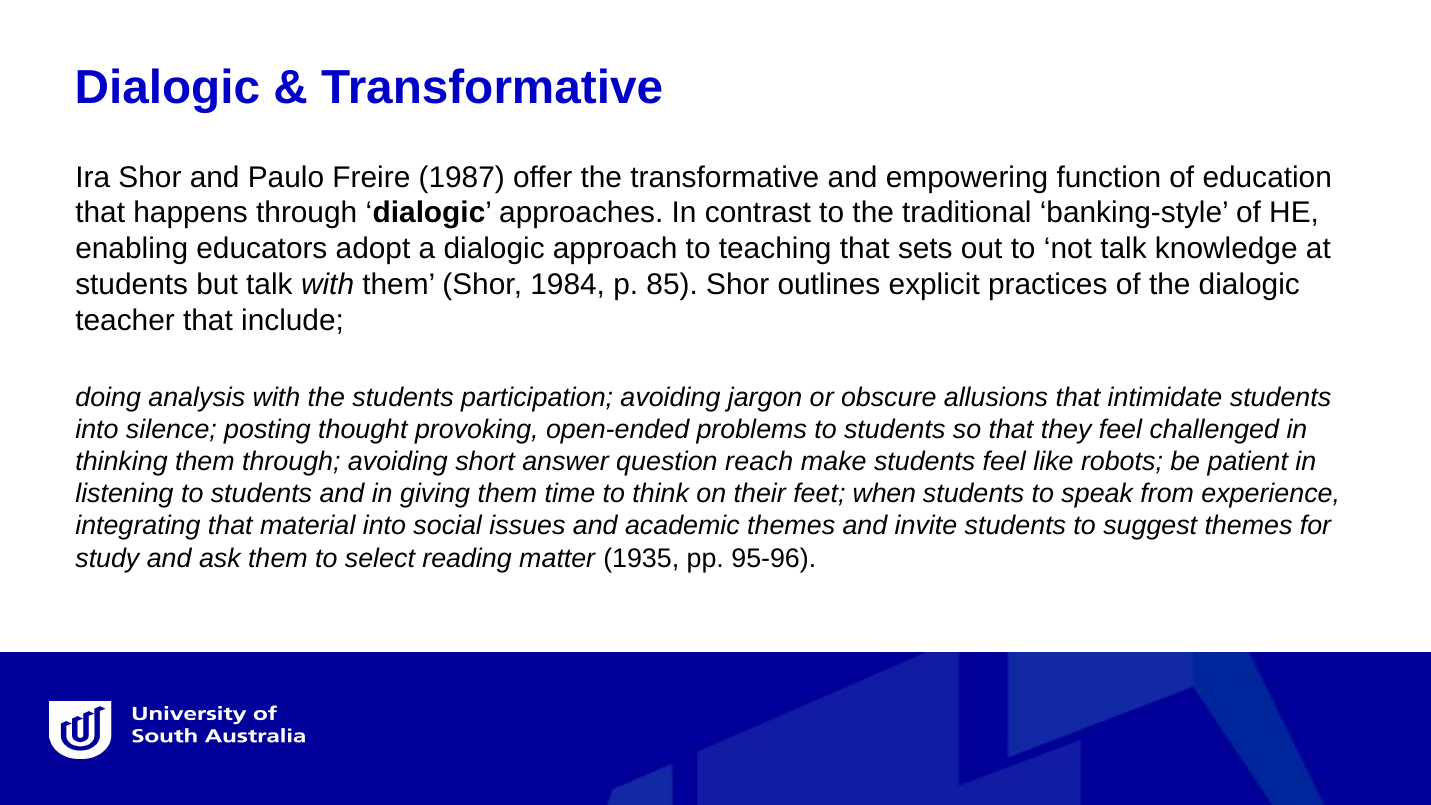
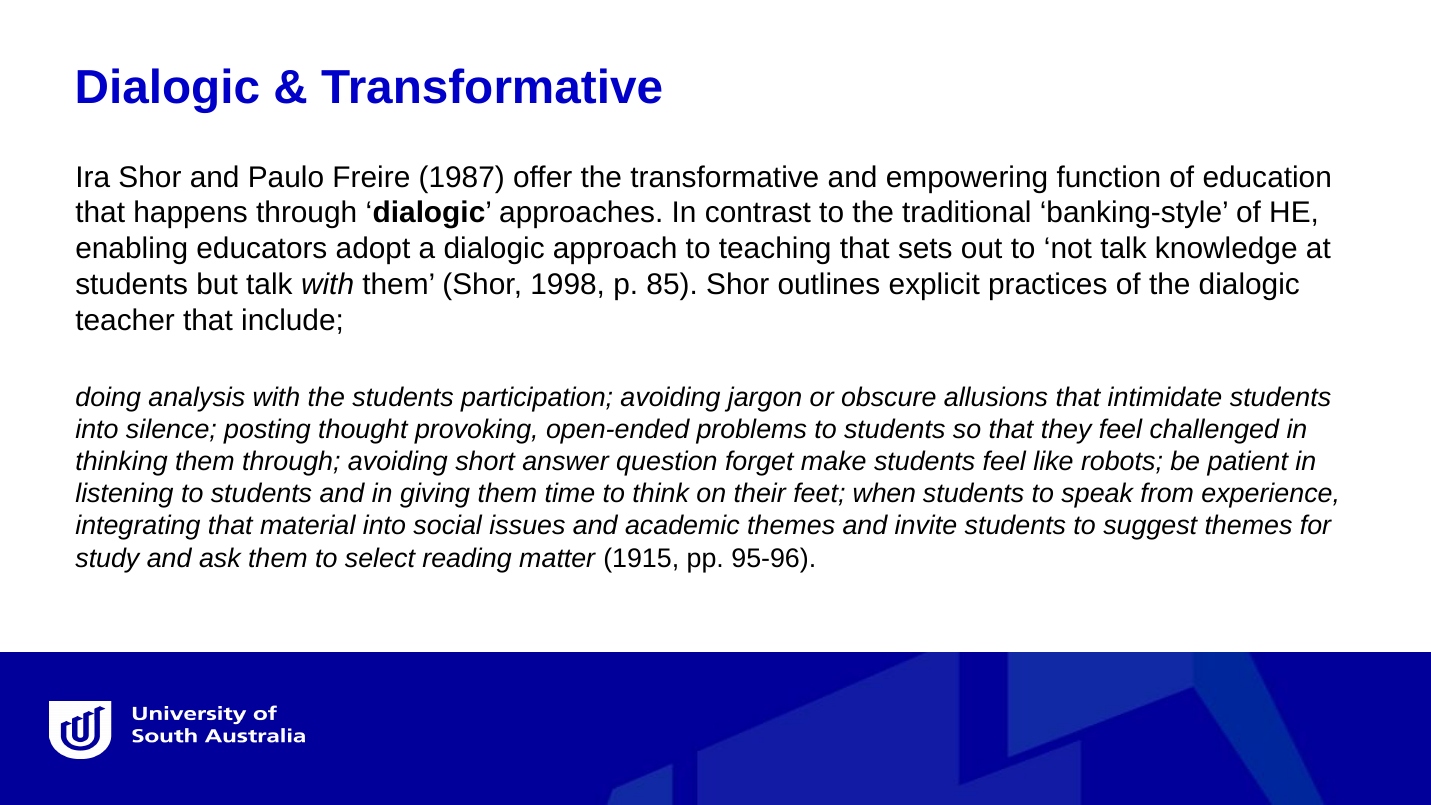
1984: 1984 -> 1998
reach: reach -> forget
1935: 1935 -> 1915
